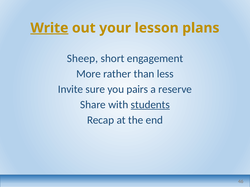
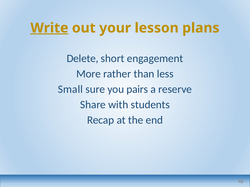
Sheep: Sheep -> Delete
Invite: Invite -> Small
students underline: present -> none
